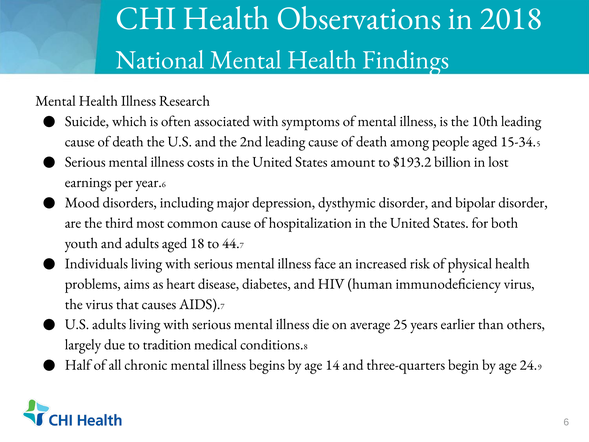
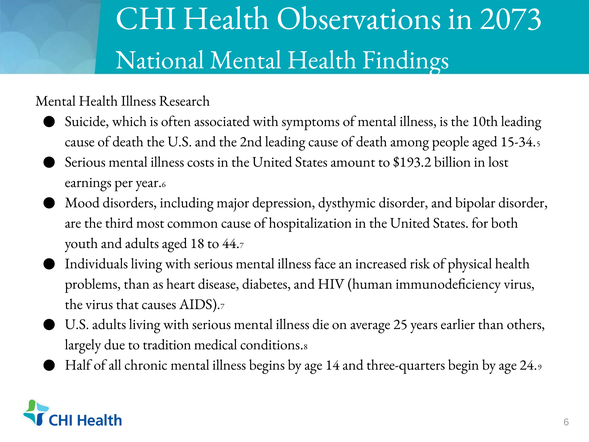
2018: 2018 -> 2073
problems aims: aims -> than
